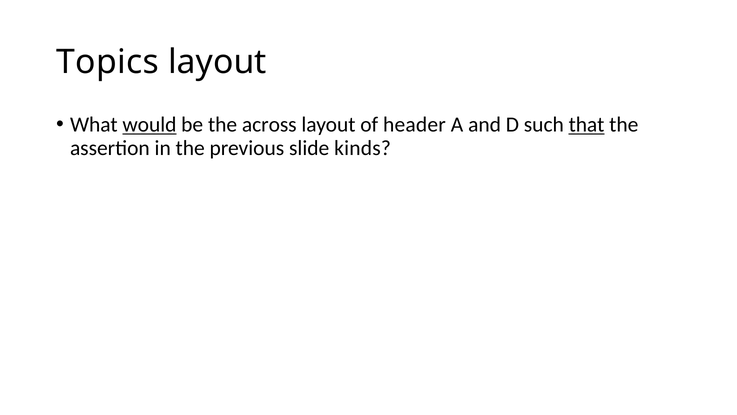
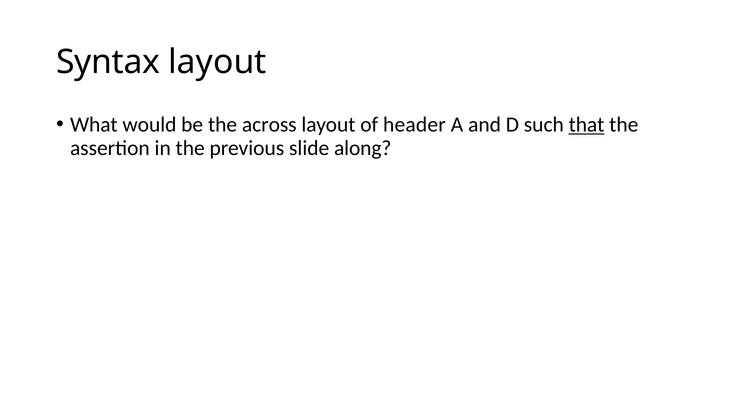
Topics: Topics -> Syntax
would underline: present -> none
kinds: kinds -> along
